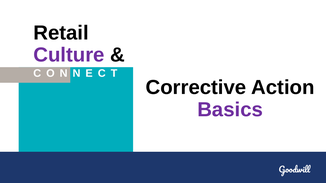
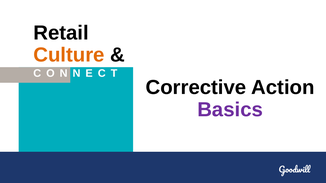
Culture colour: purple -> orange
